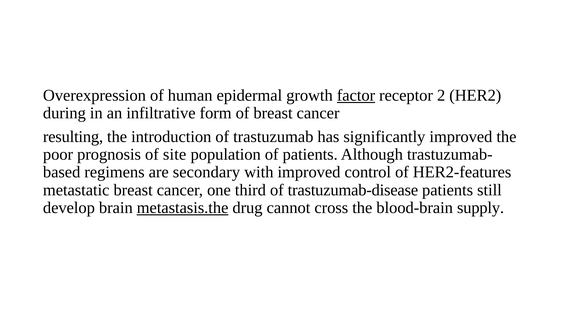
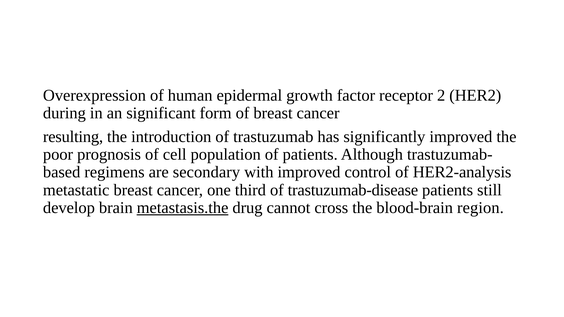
factor underline: present -> none
infiltrative: infiltrative -> significant
site: site -> cell
HER2-features: HER2-features -> HER2-analysis
supply: supply -> region
